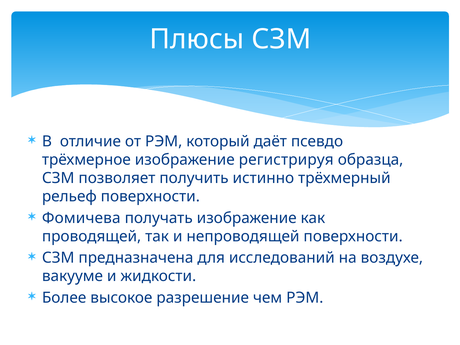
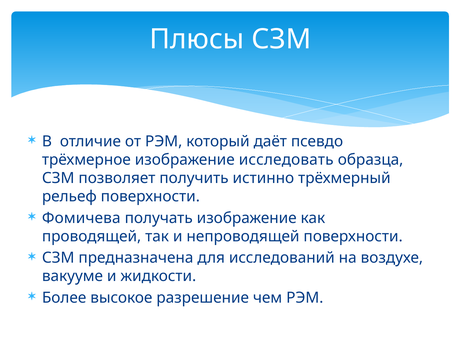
регистрируя: регистрируя -> исследовать
